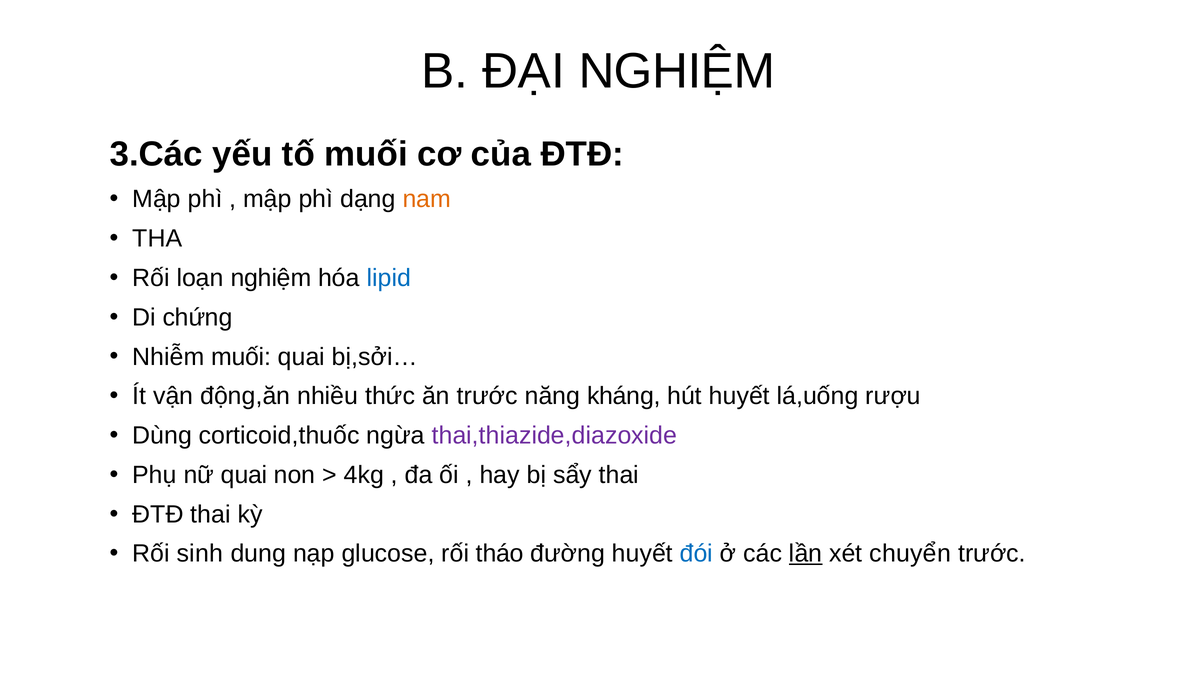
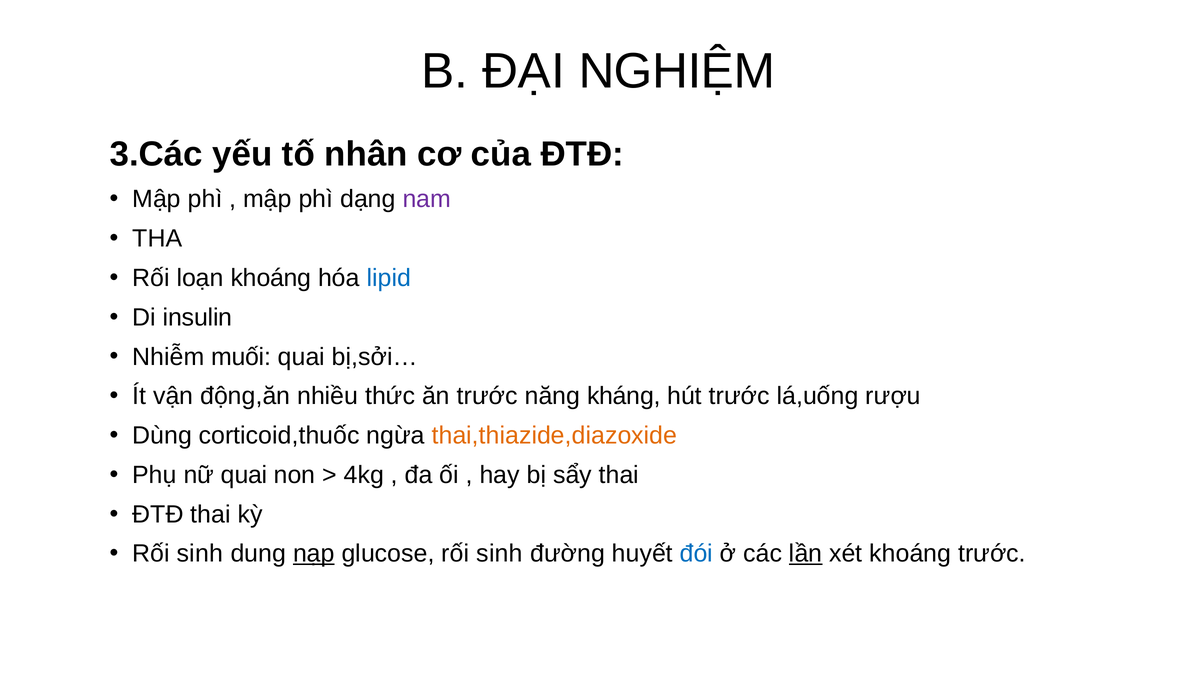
tố muối: muối -> nhân
nam colour: orange -> purple
loạn nghiệm: nghiệm -> khoáng
chứng: chứng -> insulin
hút huyết: huyết -> trước
thai,thiazide,diazoxide colour: purple -> orange
nạp underline: none -> present
glucose rối tháo: tháo -> sinh
xét chuyển: chuyển -> khoáng
